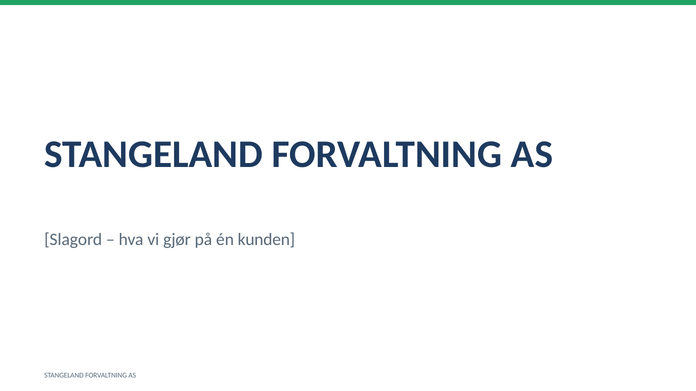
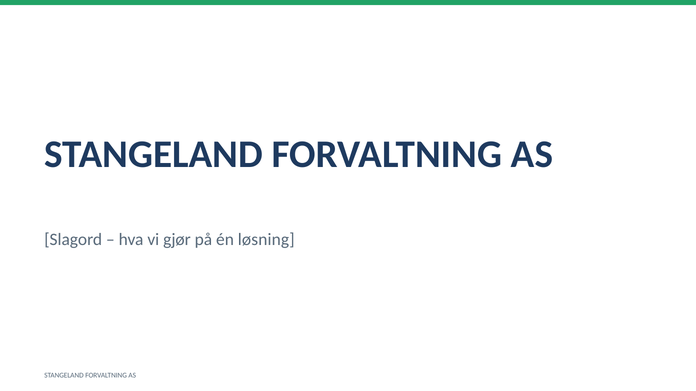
kunden: kunden -> løsning
